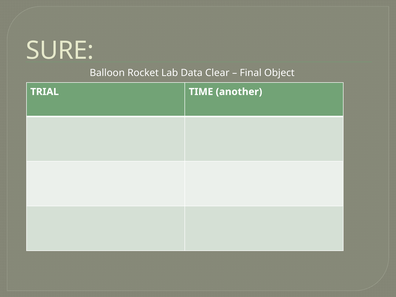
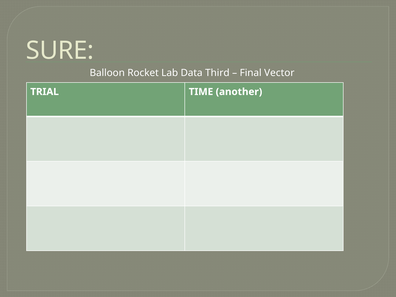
Clear: Clear -> Third
Object: Object -> Vector
